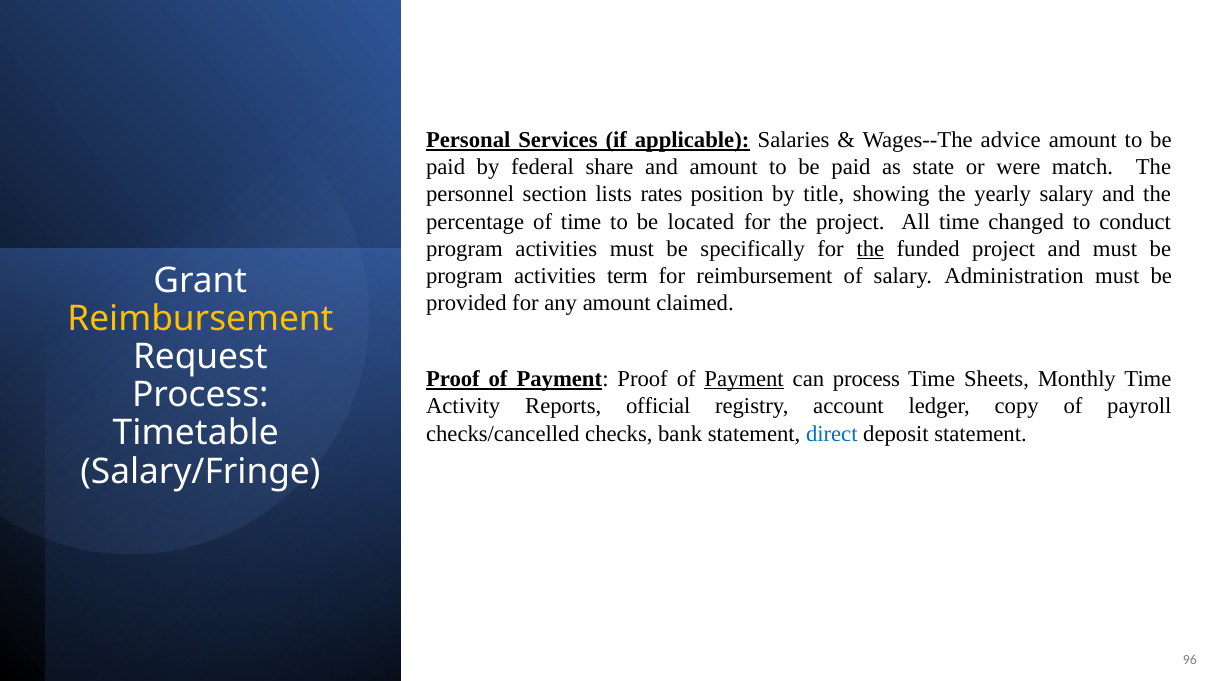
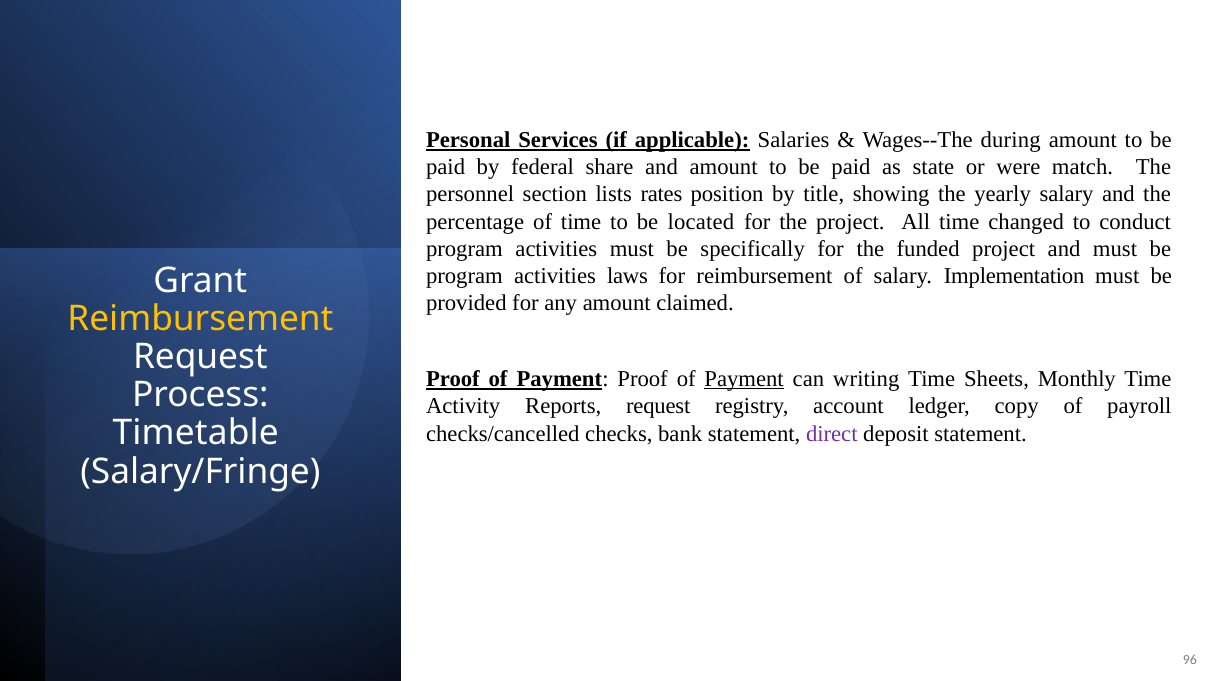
advice: advice -> during
the at (870, 249) underline: present -> none
term: term -> laws
Administration: Administration -> Implementation
can process: process -> writing
Reports official: official -> request
direct colour: blue -> purple
